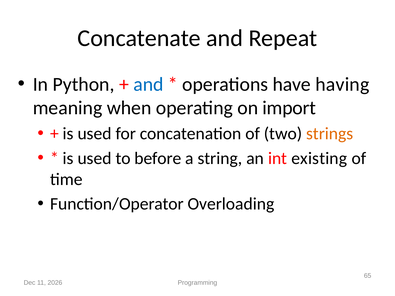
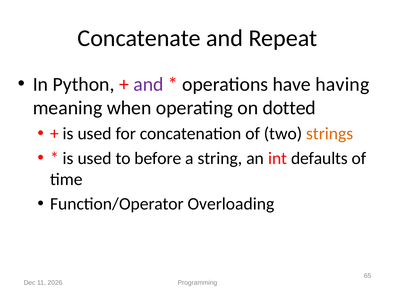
and at (148, 84) colour: blue -> purple
import: import -> dotted
existing: existing -> defaults
